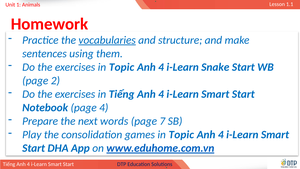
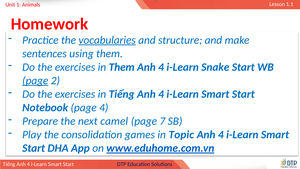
exercises in Topic: Topic -> Them
page at (35, 80) underline: none -> present
words: words -> camel
